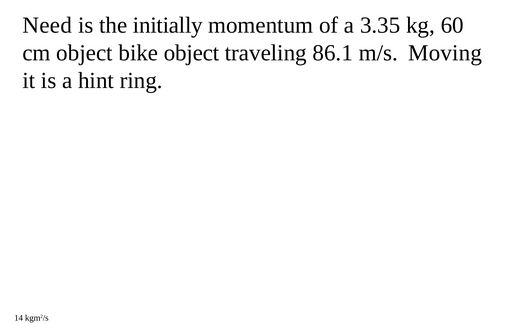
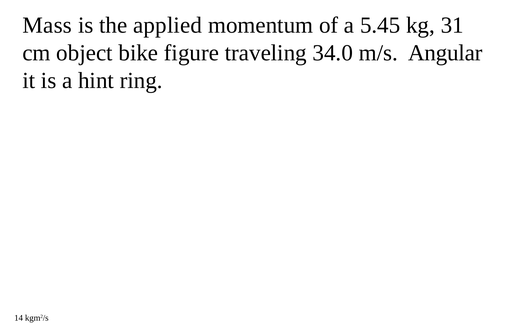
Need: Need -> Mass
initially: initially -> applied
3.35: 3.35 -> 5.45
60: 60 -> 31
bike object: object -> figure
86.1: 86.1 -> 34.0
Moving: Moving -> Angular
